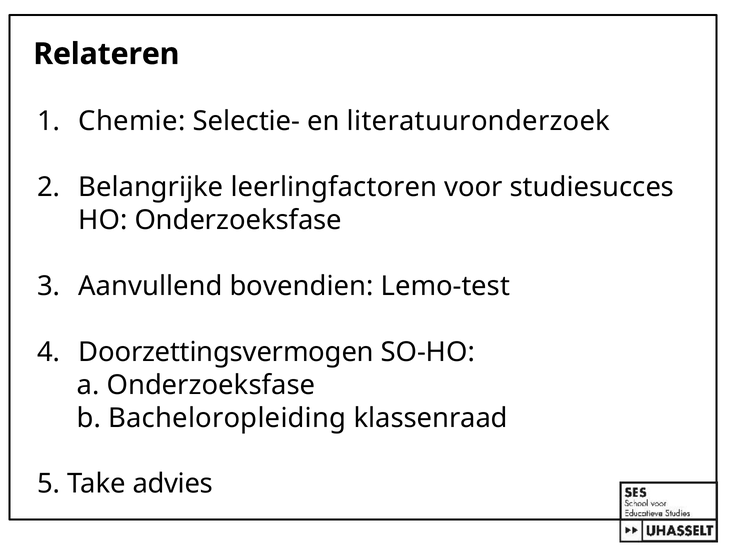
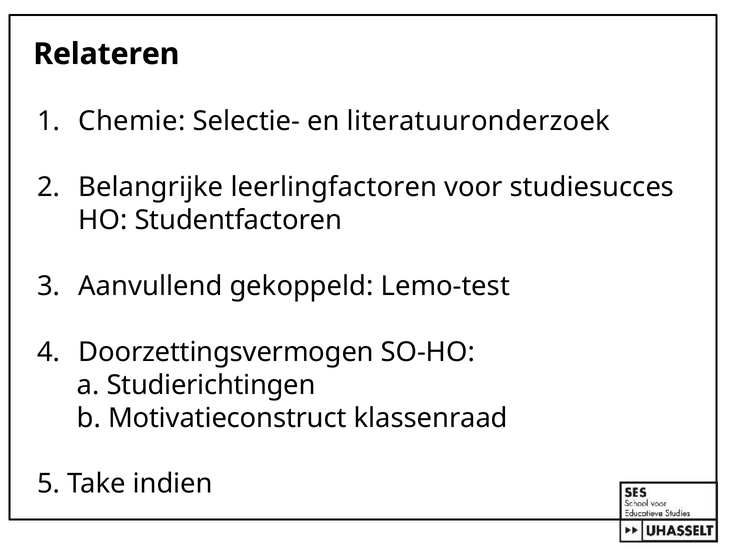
HO Onderzoeksfase: Onderzoeksfase -> Studentfactoren
bovendien: bovendien -> gekoppeld
a Onderzoeksfase: Onderzoeksfase -> Studierichtingen
Bacheloropleiding: Bacheloropleiding -> Motivatieconstruct
advies: advies -> indien
